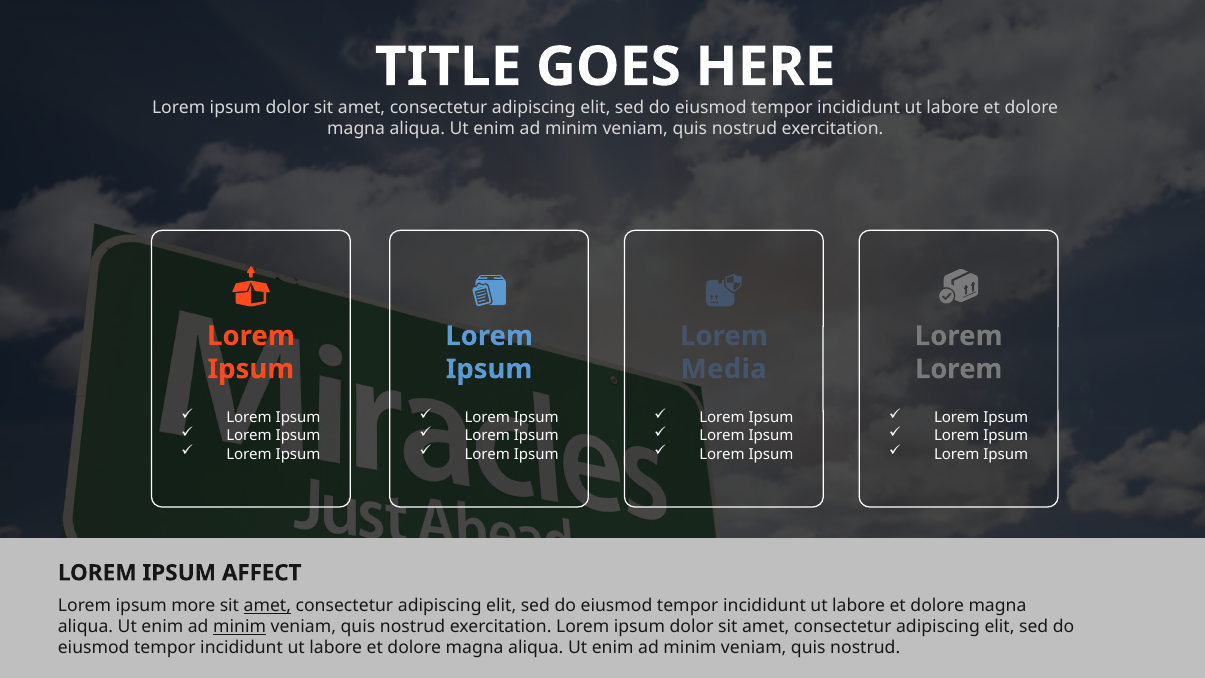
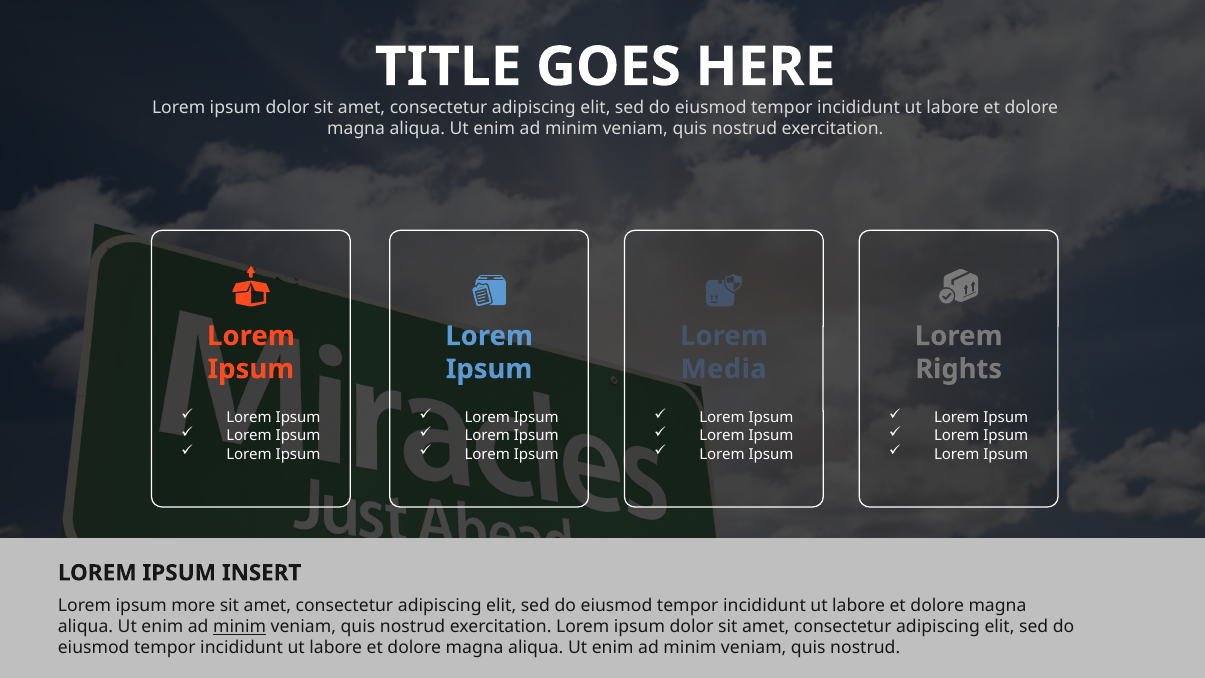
Lorem at (959, 369): Lorem -> Rights
AFFECT: AFFECT -> INSERT
amet at (267, 606) underline: present -> none
